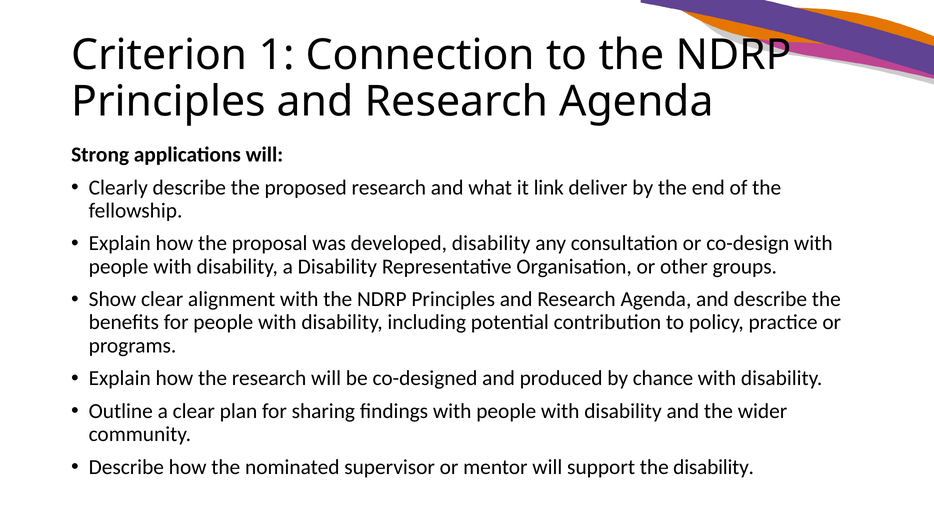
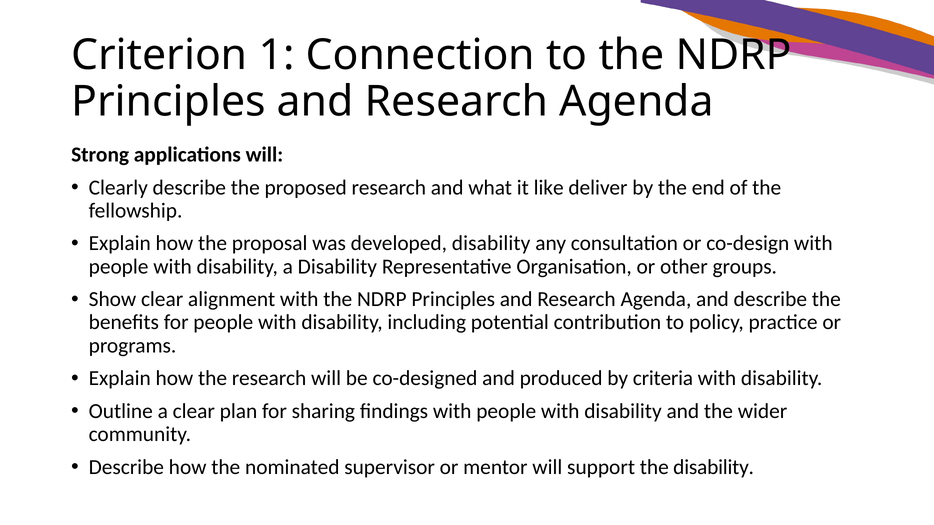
link: link -> like
chance: chance -> criteria
